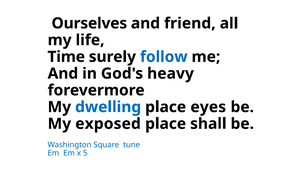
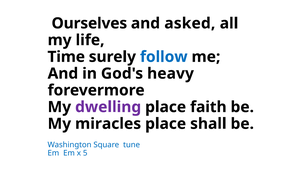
friend: friend -> asked
dwelling colour: blue -> purple
eyes: eyes -> faith
exposed: exposed -> miracles
